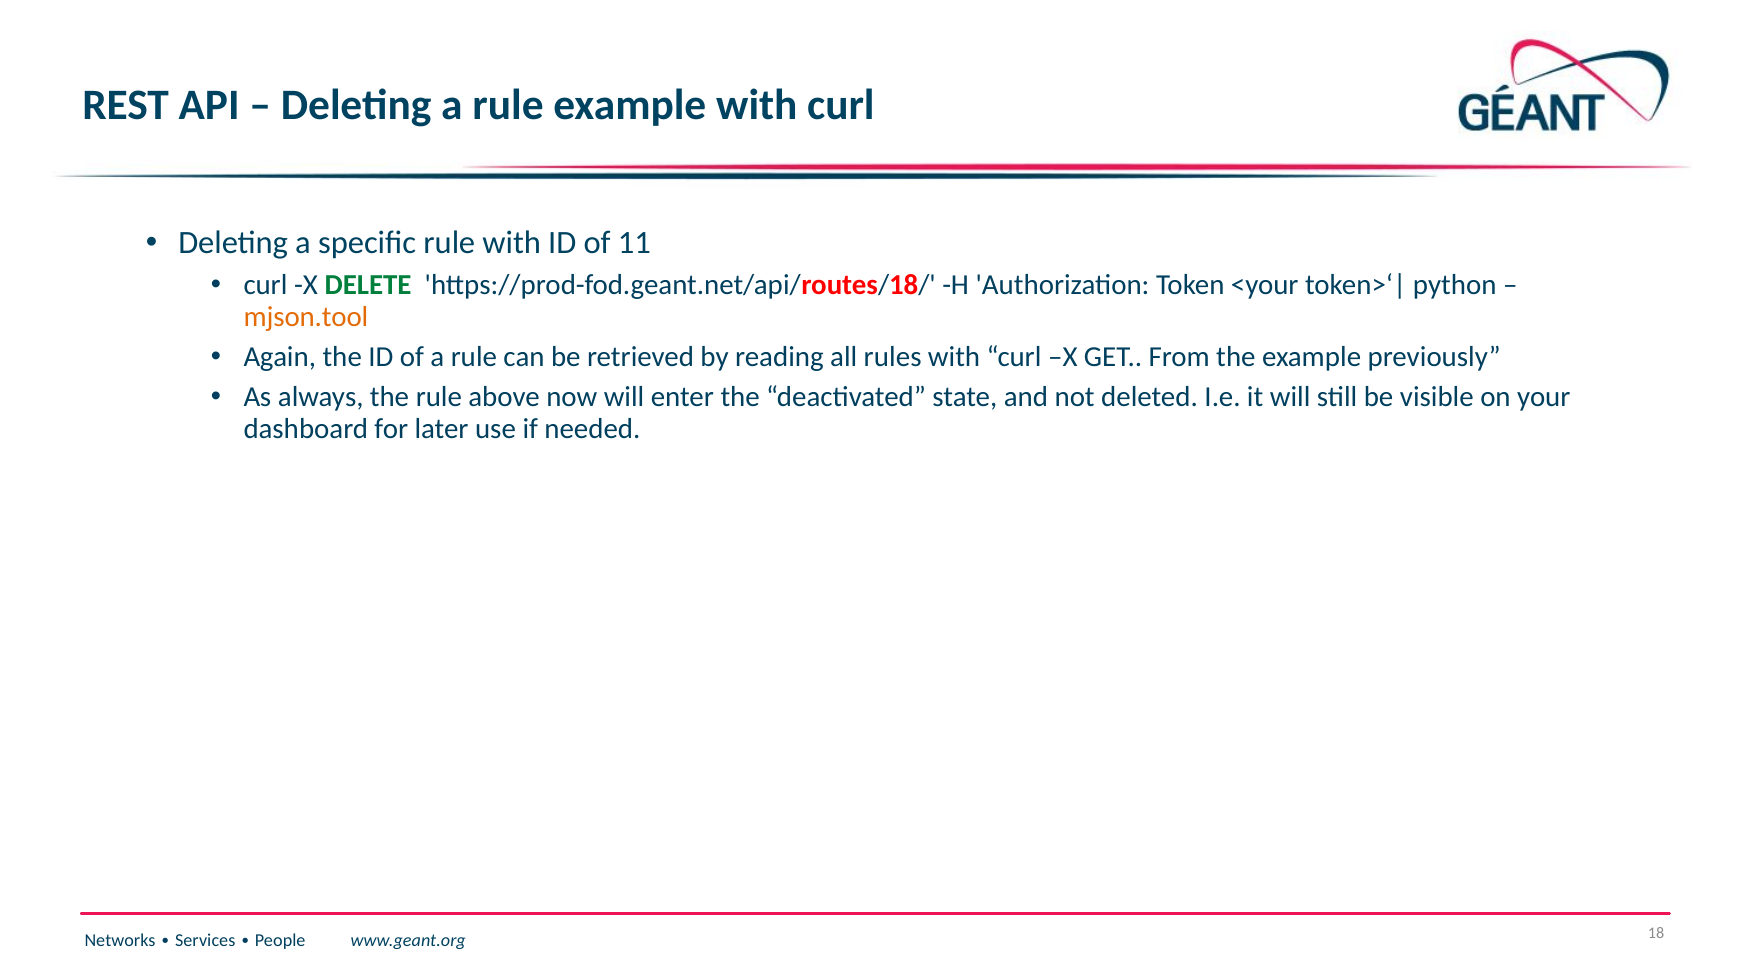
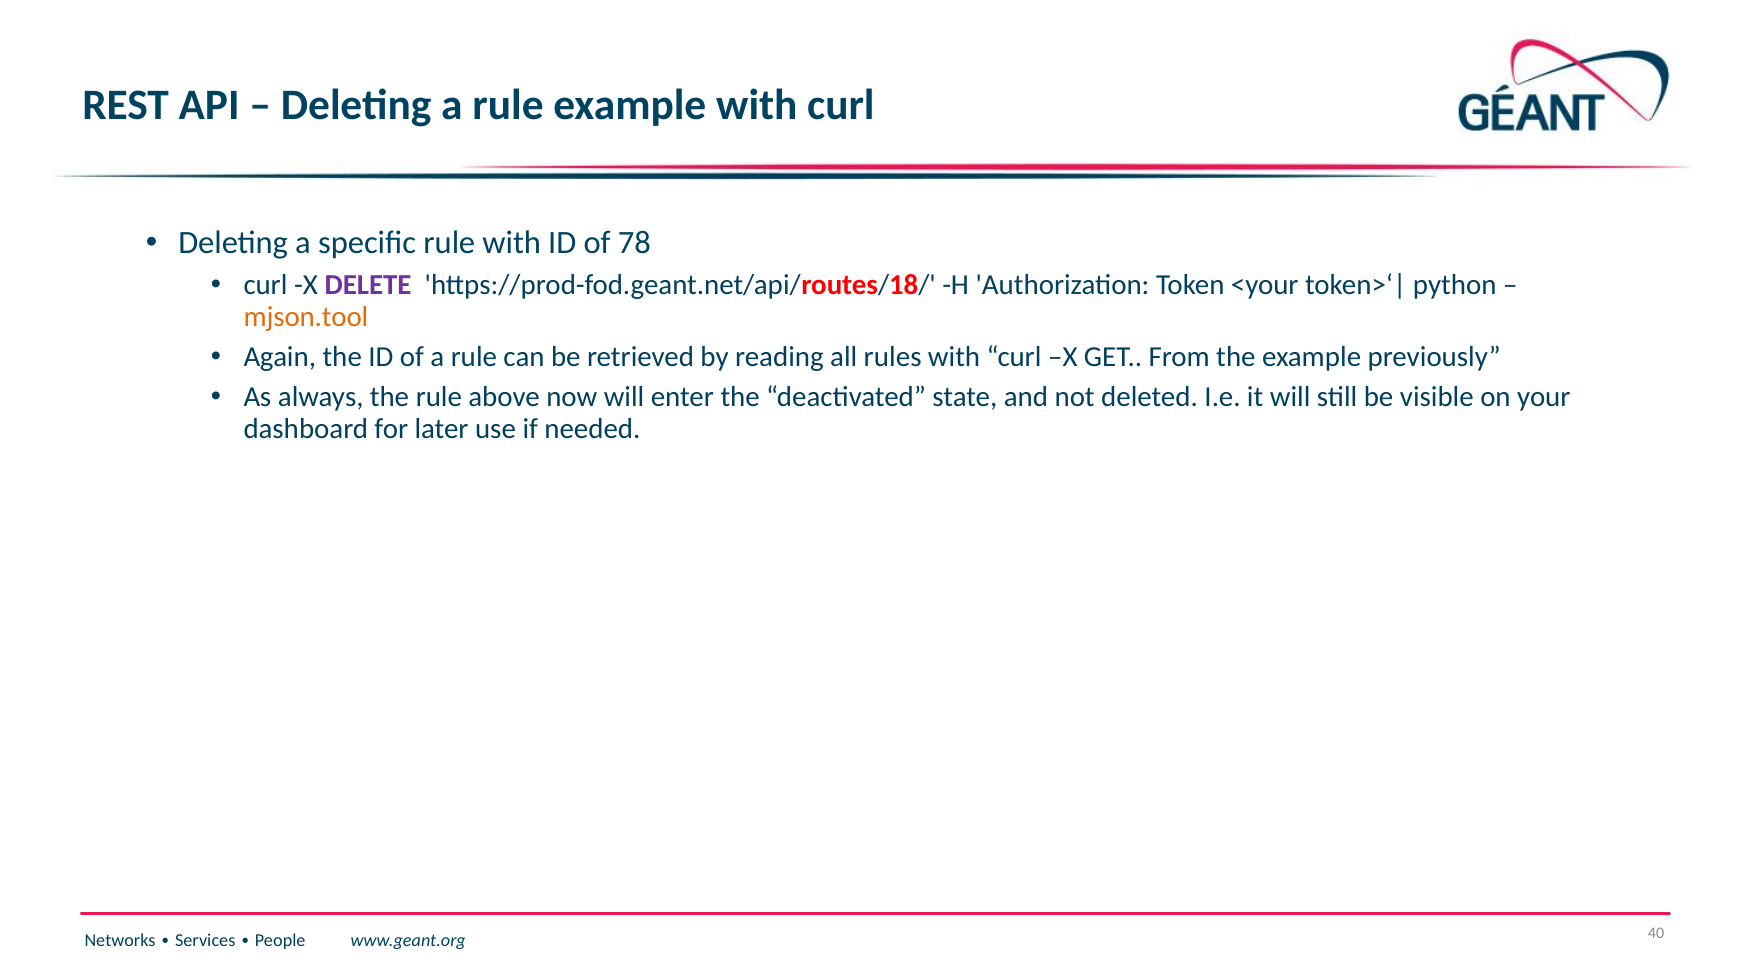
11: 11 -> 78
DELETE colour: green -> purple
18: 18 -> 40
